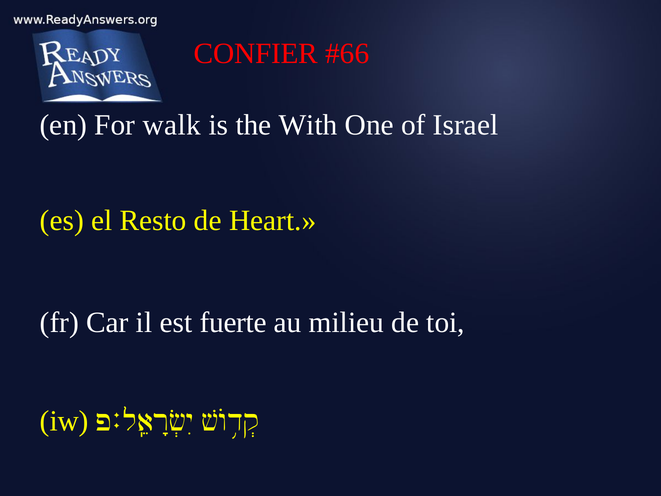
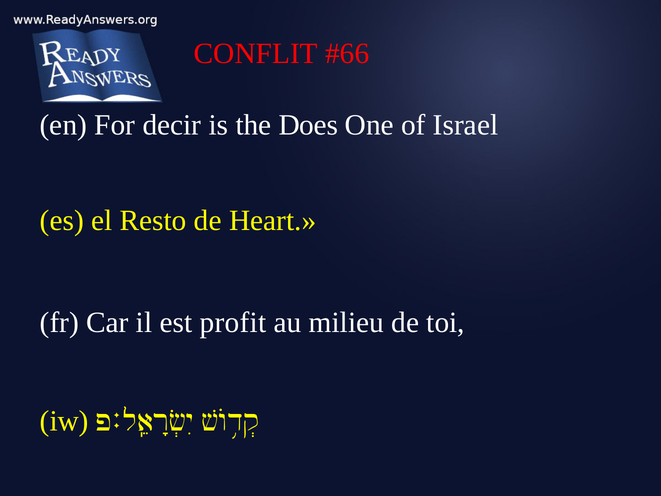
CONFIER: CONFIER -> CONFLIT
walk: walk -> decir
With: With -> Does
fuerte: fuerte -> profit
